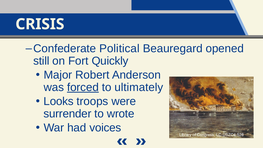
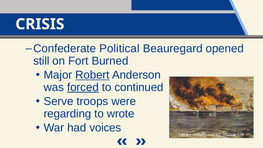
Quickly: Quickly -> Burned
Robert underline: none -> present
ultimately: ultimately -> continued
Looks: Looks -> Serve
surrender: surrender -> regarding
